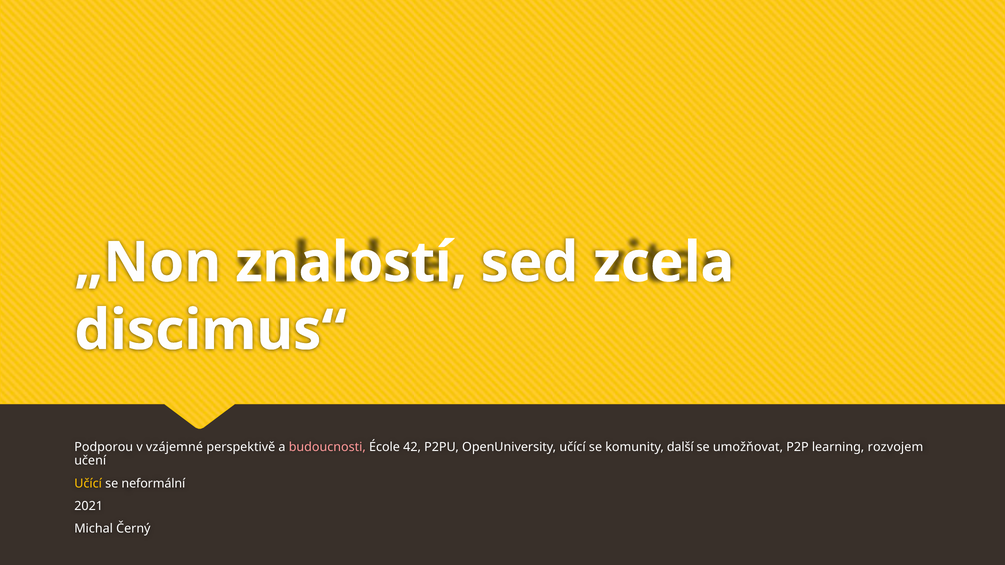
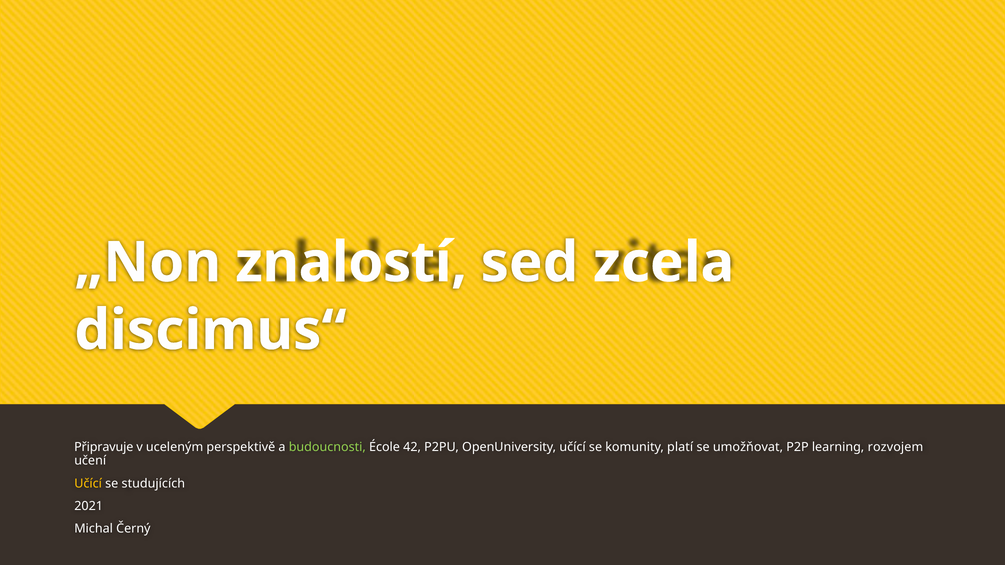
Podporou: Podporou -> Připravuje
vzájemné: vzájemné -> uceleným
budoucnosti colour: pink -> light green
další: další -> platí
neformální: neformální -> studujících
